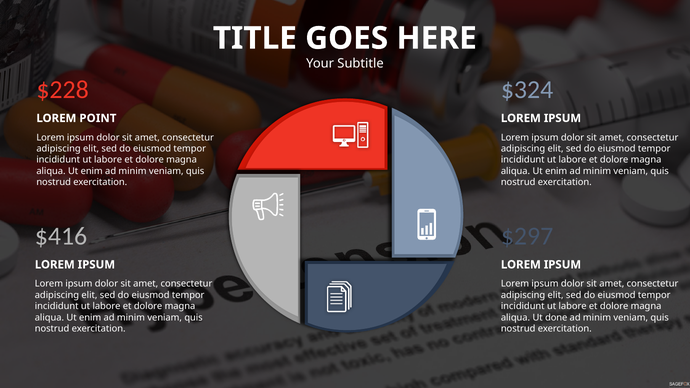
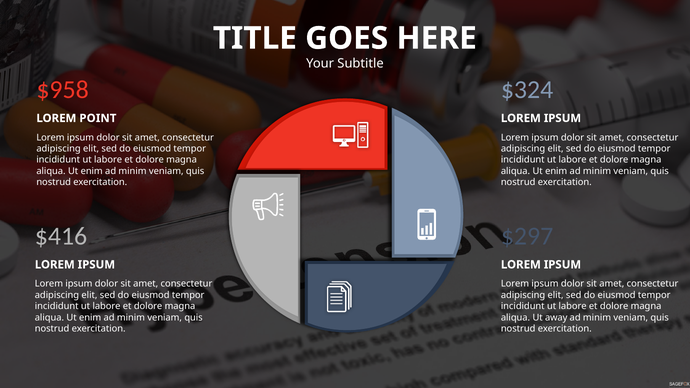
$228: $228 -> $958
done: done -> away
